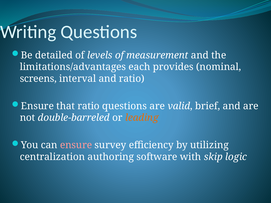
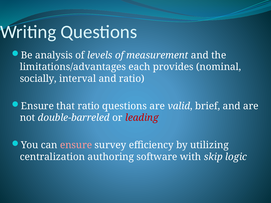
detailed: detailed -> analysis
screens: screens -> socially
leading colour: orange -> red
